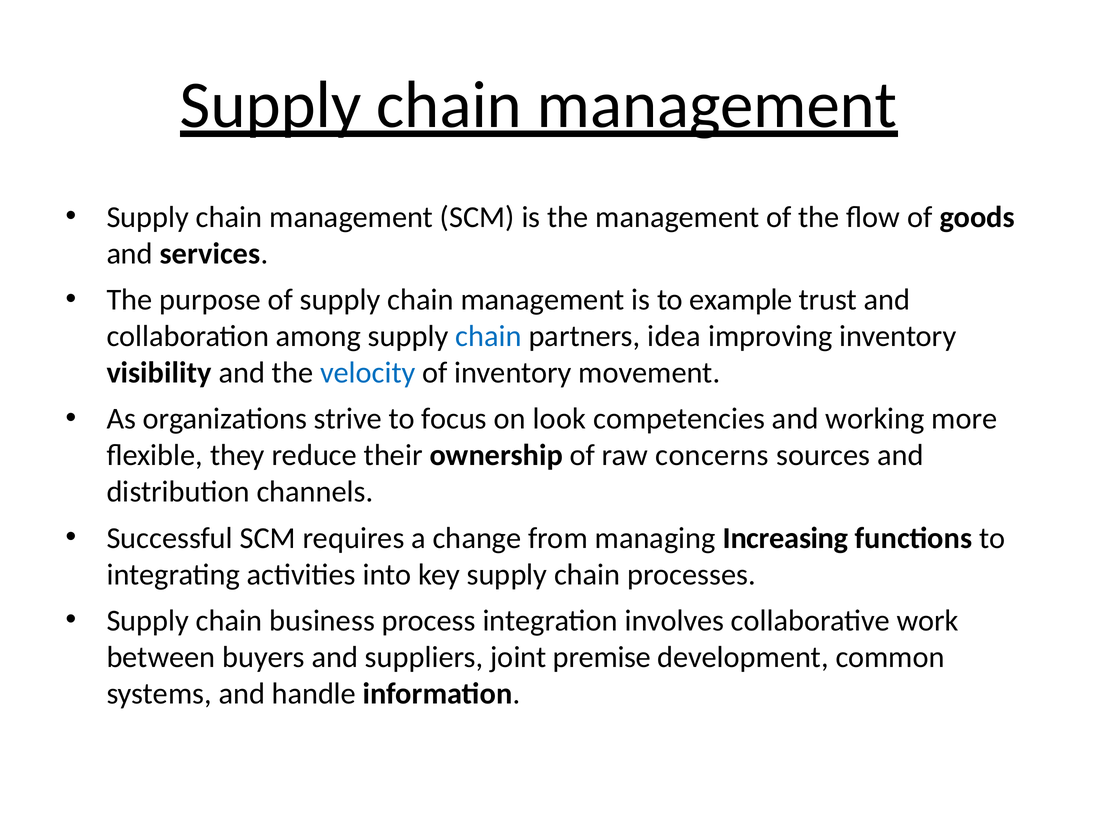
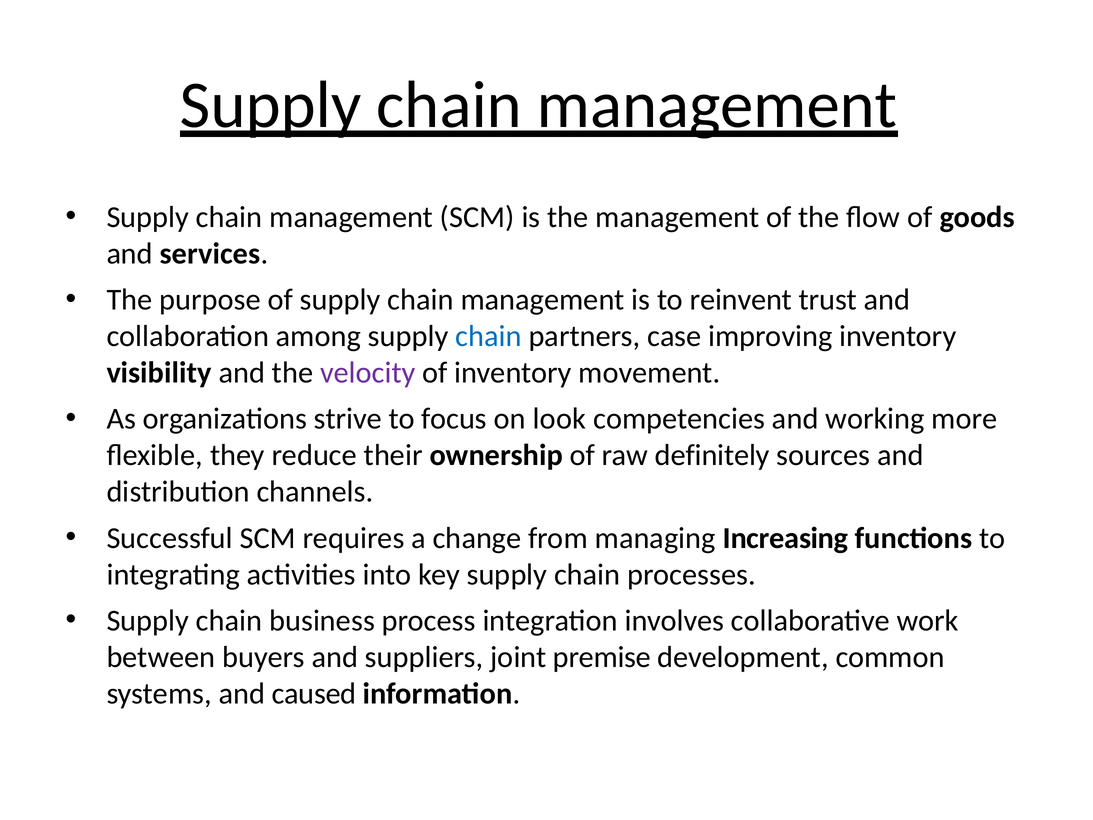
example: example -> reinvent
idea: idea -> case
velocity colour: blue -> purple
concerns: concerns -> definitely
handle: handle -> caused
